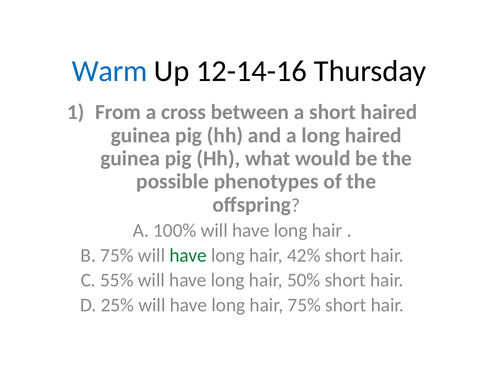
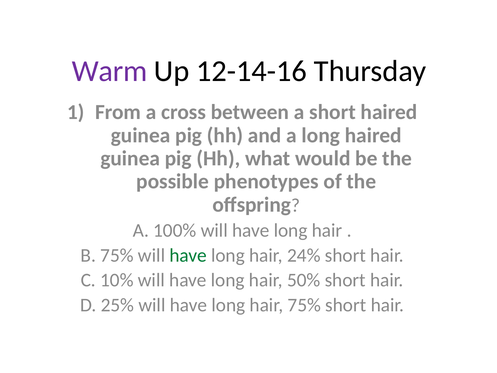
Warm colour: blue -> purple
42%: 42% -> 24%
55%: 55% -> 10%
